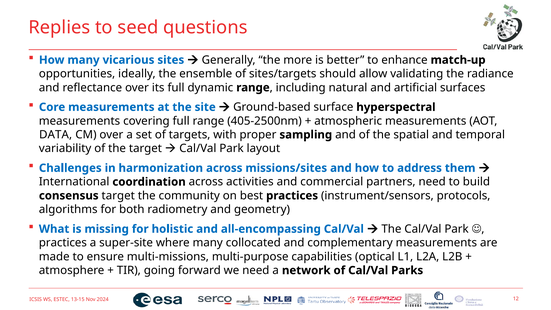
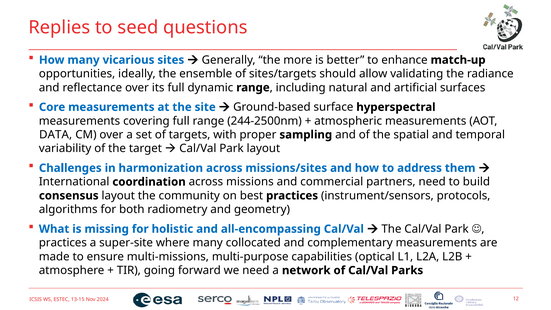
405-2500nm: 405-2500nm -> 244-2500nm
activities: activities -> missions
consensus target: target -> layout
